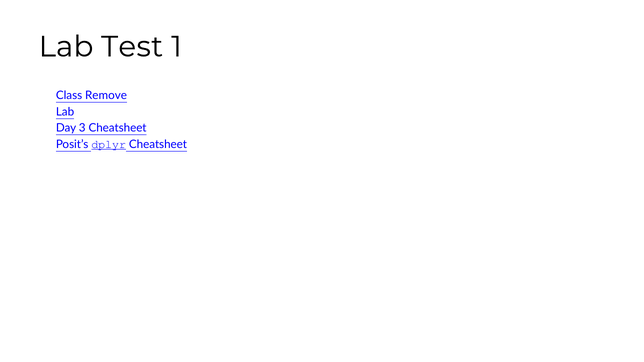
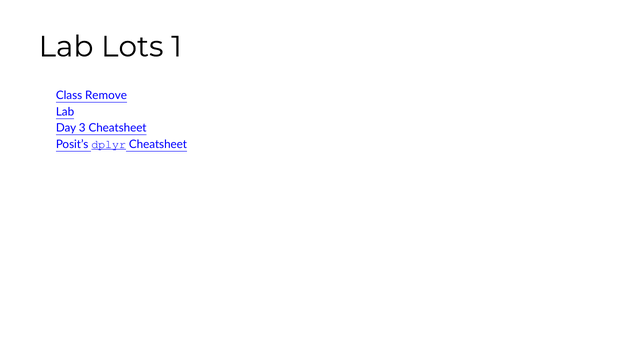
Test: Test -> Lots
